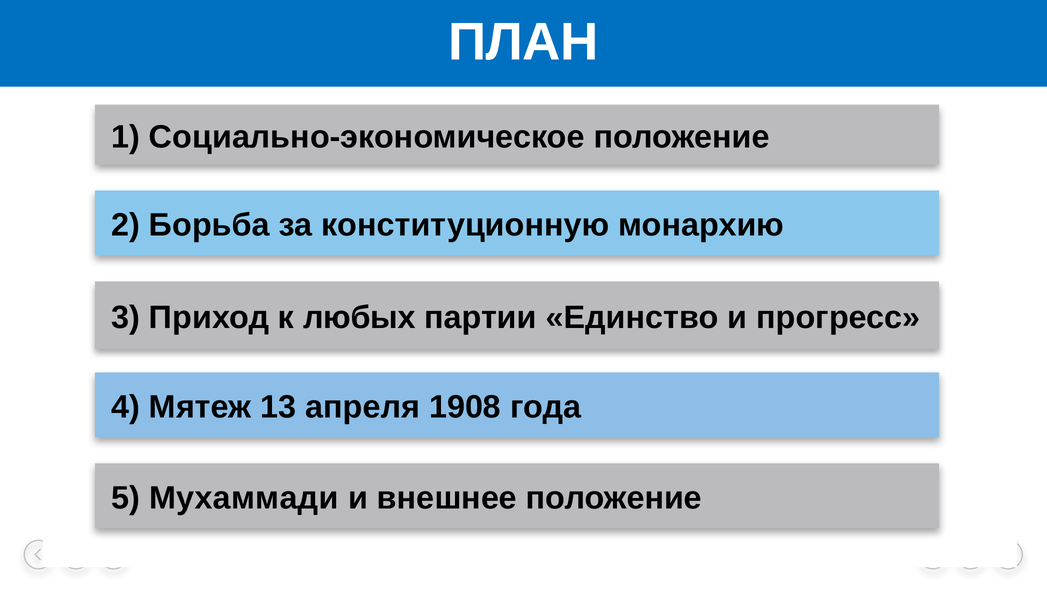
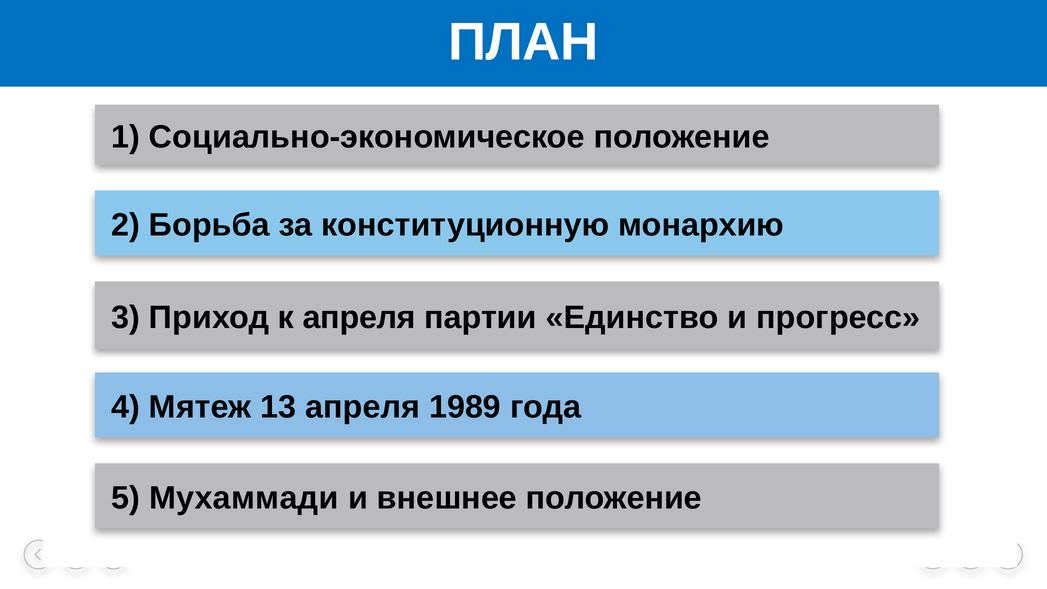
к любых: любых -> апреля
1908: 1908 -> 1989
